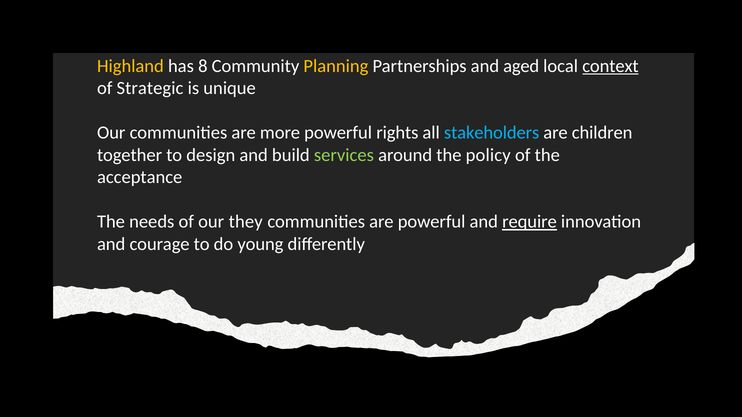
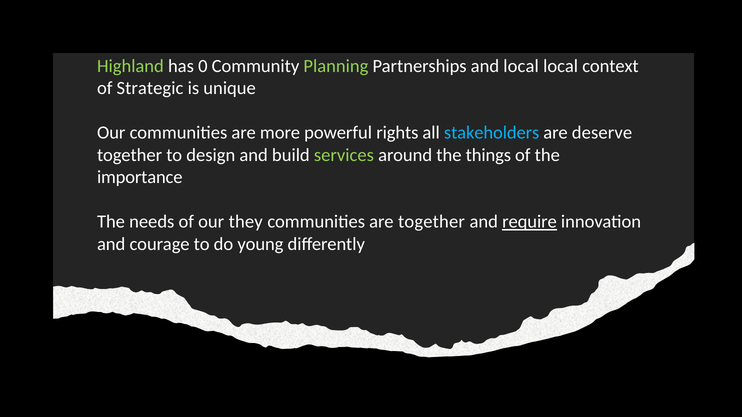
Highland colour: yellow -> light green
8: 8 -> 0
Planning colour: yellow -> light green
and aged: aged -> local
context underline: present -> none
children: children -> deserve
policy: policy -> things
acceptance: acceptance -> importance
are powerful: powerful -> together
